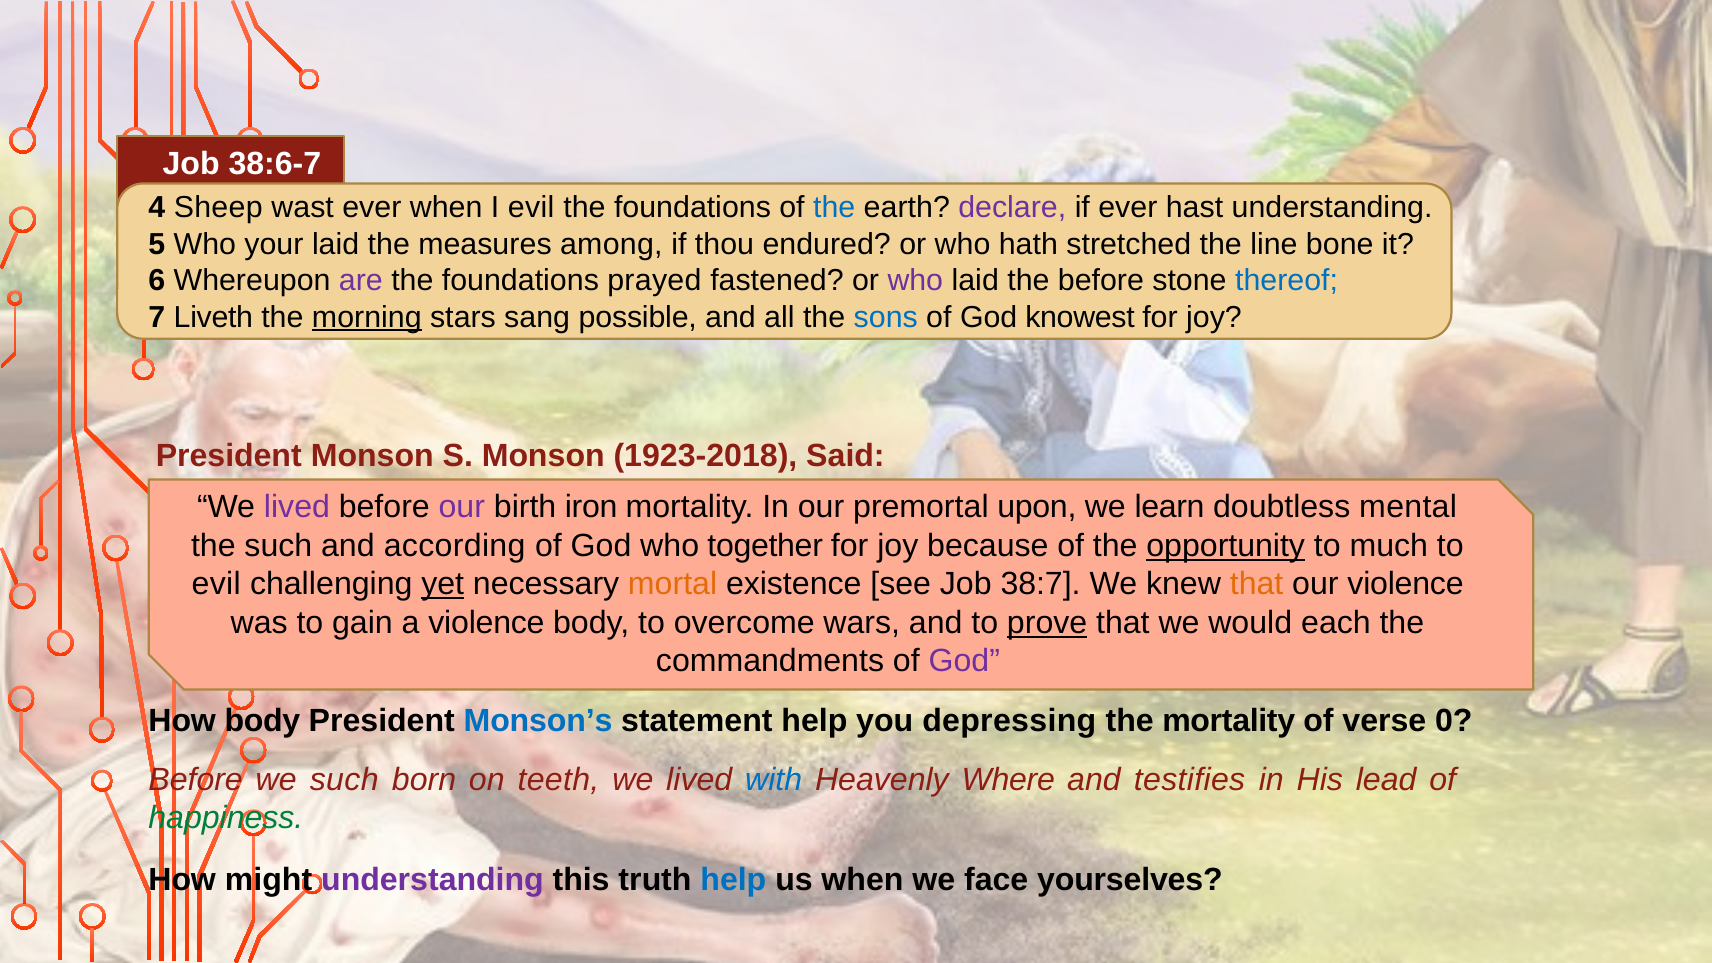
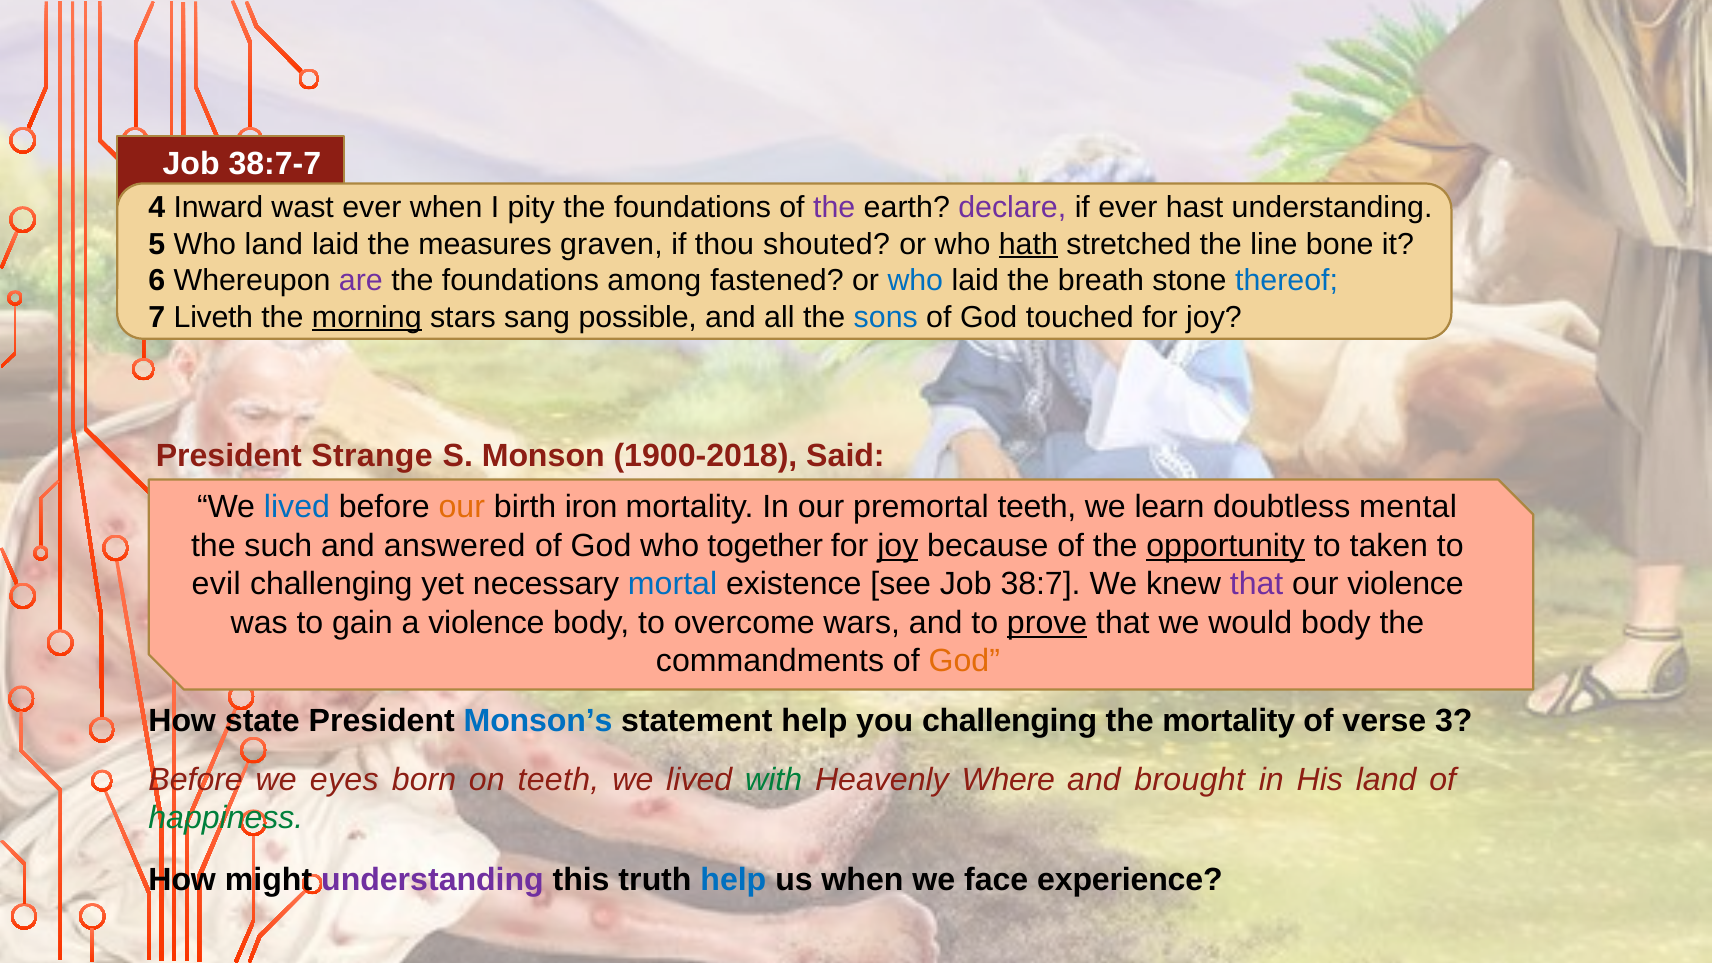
38:6-7: 38:6-7 -> 38:7-7
Sheep: Sheep -> Inward
I evil: evil -> pity
the at (834, 208) colour: blue -> purple
Who your: your -> land
among: among -> graven
endured: endured -> shouted
hath underline: none -> present
prayed: prayed -> among
who at (915, 281) colour: purple -> blue
the before: before -> breath
knowest: knowest -> touched
President Monson: Monson -> Strange
1923-2018: 1923-2018 -> 1900-2018
lived at (297, 507) colour: purple -> blue
our at (462, 507) colour: purple -> orange
premortal upon: upon -> teeth
according: according -> answered
joy at (898, 546) underline: none -> present
much: much -> taken
yet underline: present -> none
mortal colour: orange -> blue
that at (1257, 584) colour: orange -> purple
would each: each -> body
God at (964, 661) colour: purple -> orange
How body: body -> state
you depressing: depressing -> challenging
0: 0 -> 3
we such: such -> eyes
with colour: blue -> green
testifies: testifies -> brought
His lead: lead -> land
yourselves: yourselves -> experience
